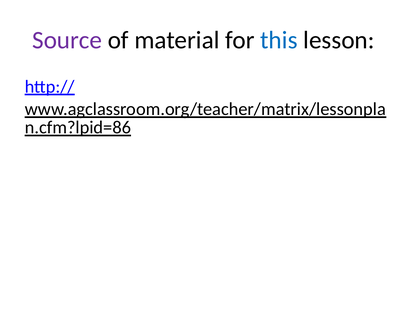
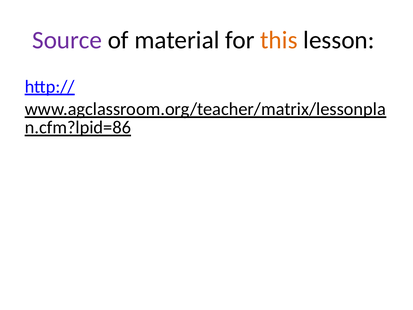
this colour: blue -> orange
